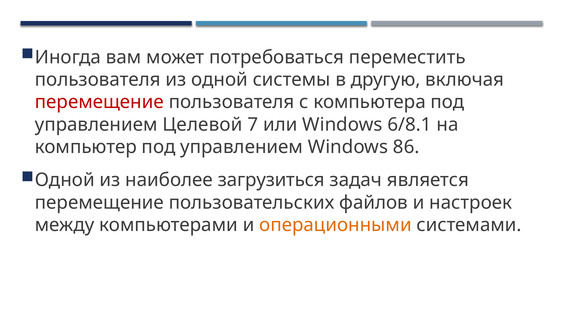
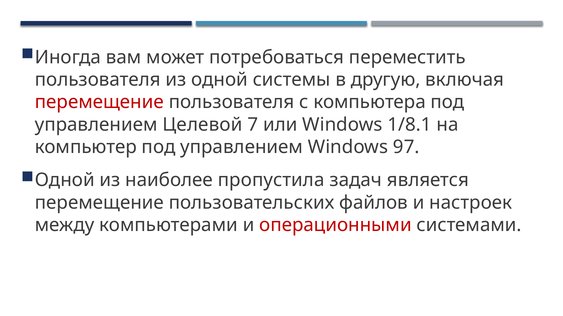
6/8.1: 6/8.1 -> 1/8.1
86: 86 -> 97
загрузиться: загрузиться -> пропустила
операционными colour: orange -> red
